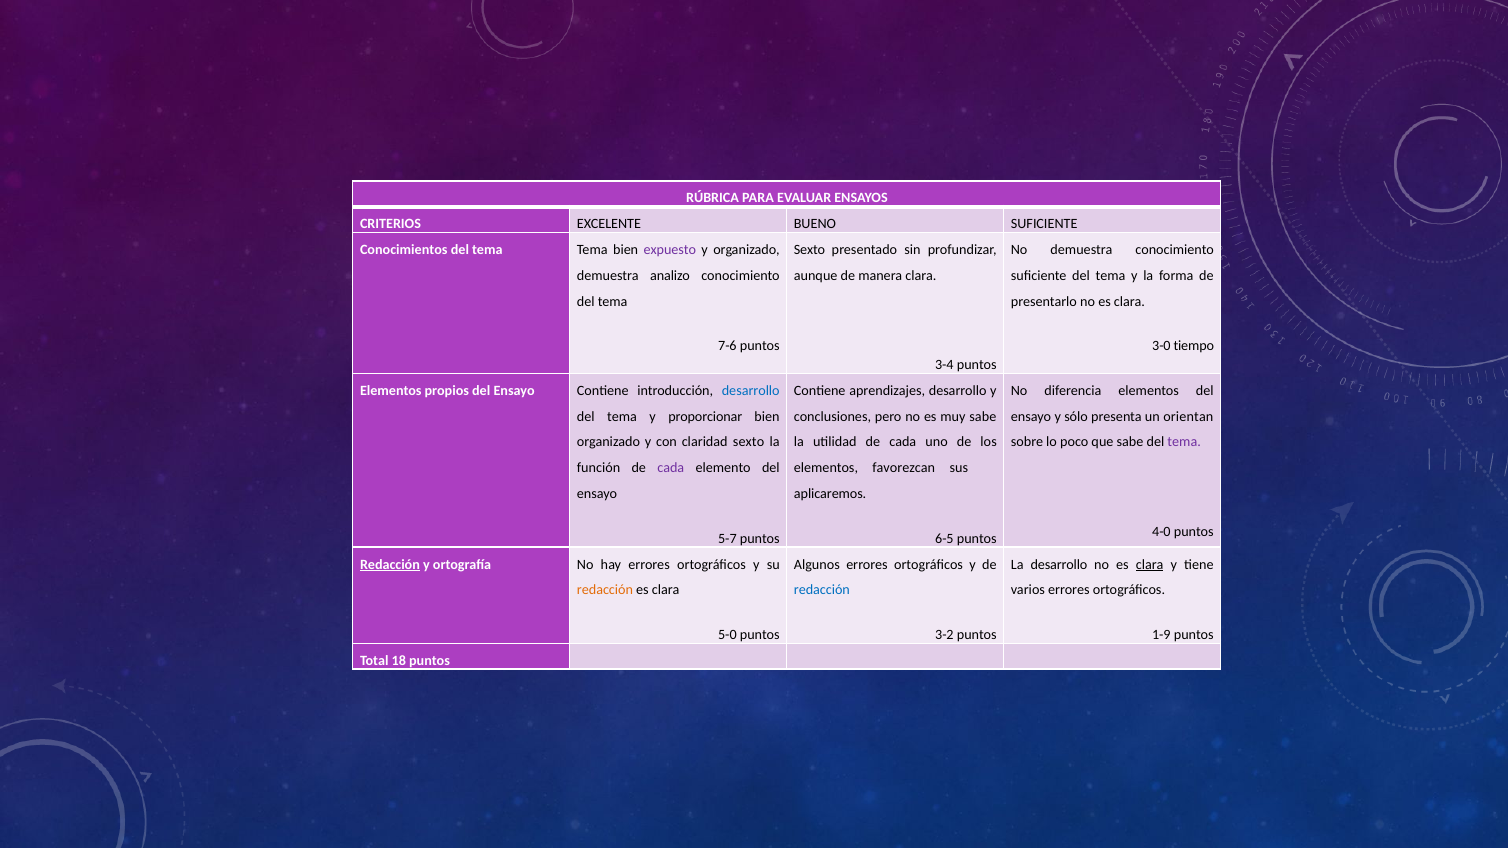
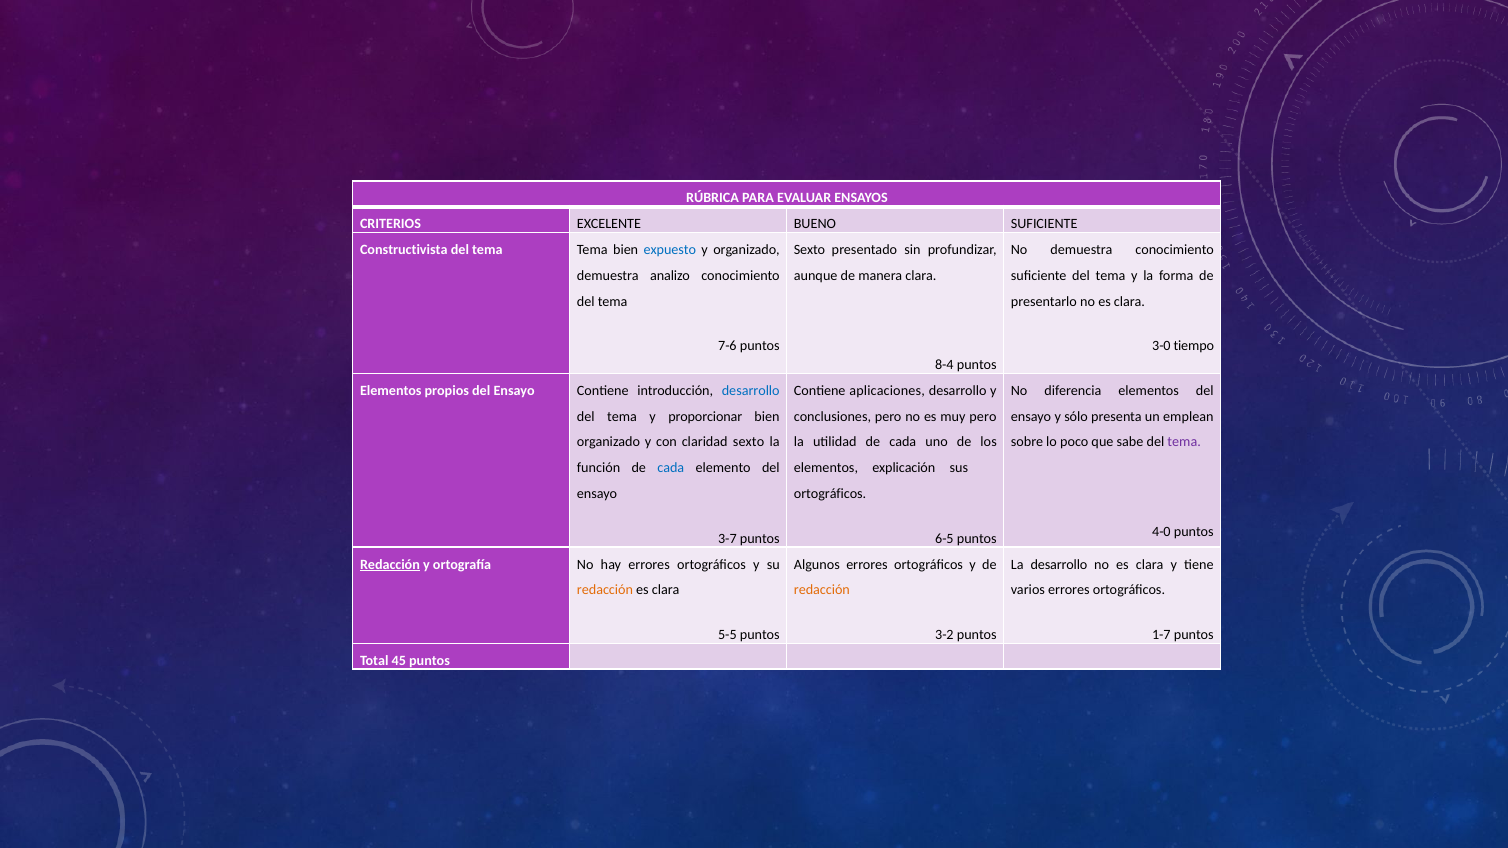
Conocimientos: Conocimientos -> Constructivista
expuesto colour: purple -> blue
3-4: 3-4 -> 8-4
aprendizajes: aprendizajes -> aplicaciones
muy sabe: sabe -> pero
orientan: orientan -> emplean
cada at (671, 468) colour: purple -> blue
favorezcan: favorezcan -> explicación
aplicaremos at (830, 494): aplicaremos -> ortográficos
5-7: 5-7 -> 3-7
clara at (1150, 565) underline: present -> none
redacción at (822, 590) colour: blue -> orange
5-0: 5-0 -> 5-5
1-9: 1-9 -> 1-7
18: 18 -> 45
